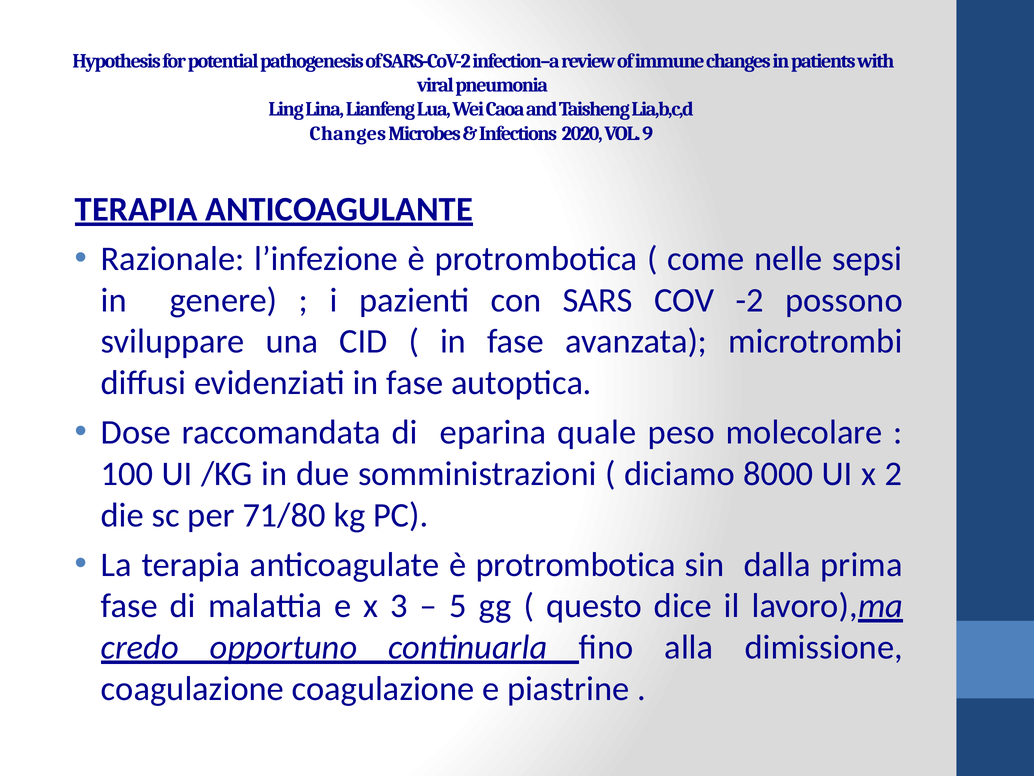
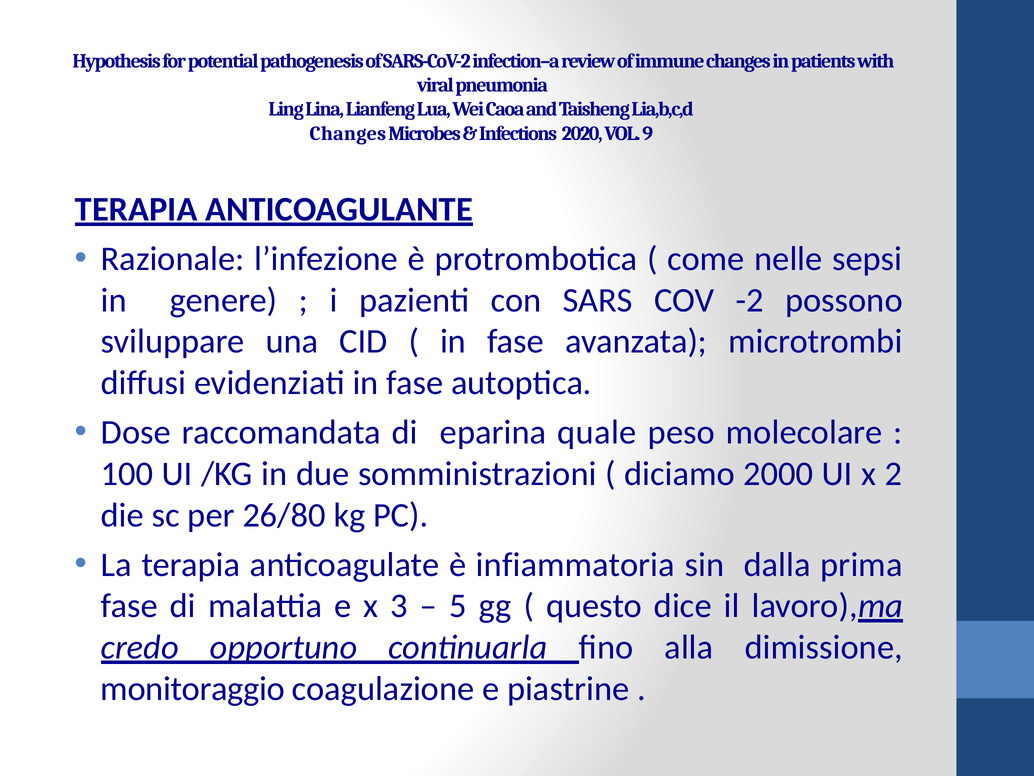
8000: 8000 -> 2000
71/80: 71/80 -> 26/80
anticoagulate è protrombotica: protrombotica -> infiammatoria
coagulazione at (192, 688): coagulazione -> monitoraggio
